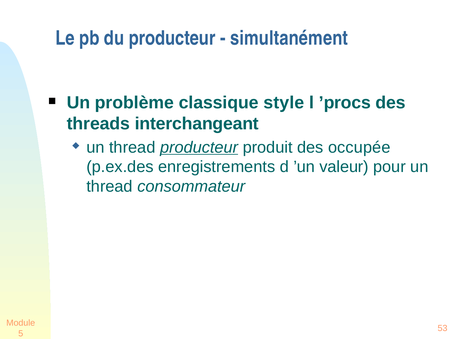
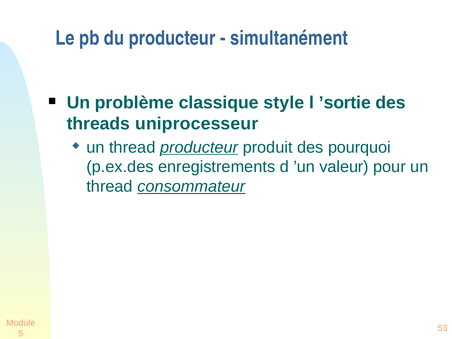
’procs: ’procs -> ’sortie
interchangeant: interchangeant -> uniprocesseur
occupée: occupée -> pourquoi
consommateur underline: none -> present
